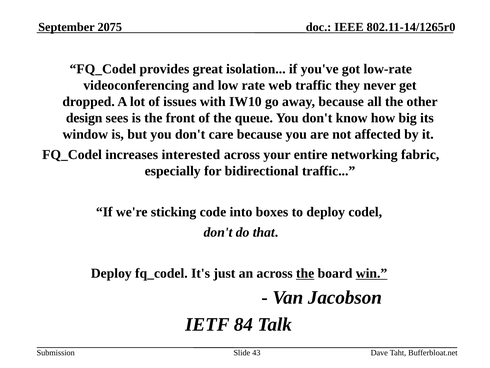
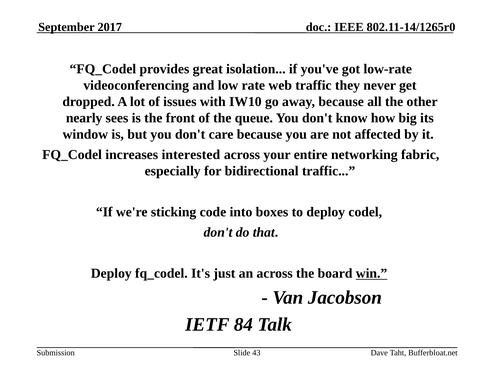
2075: 2075 -> 2017
design: design -> nearly
the at (305, 273) underline: present -> none
